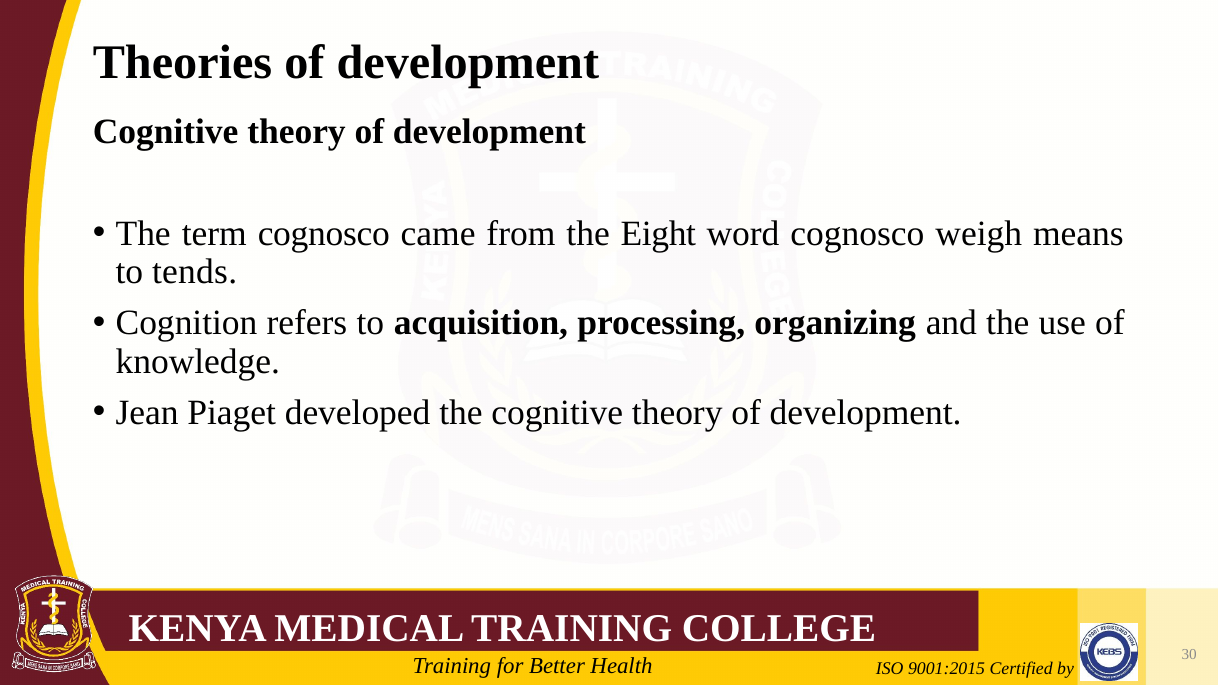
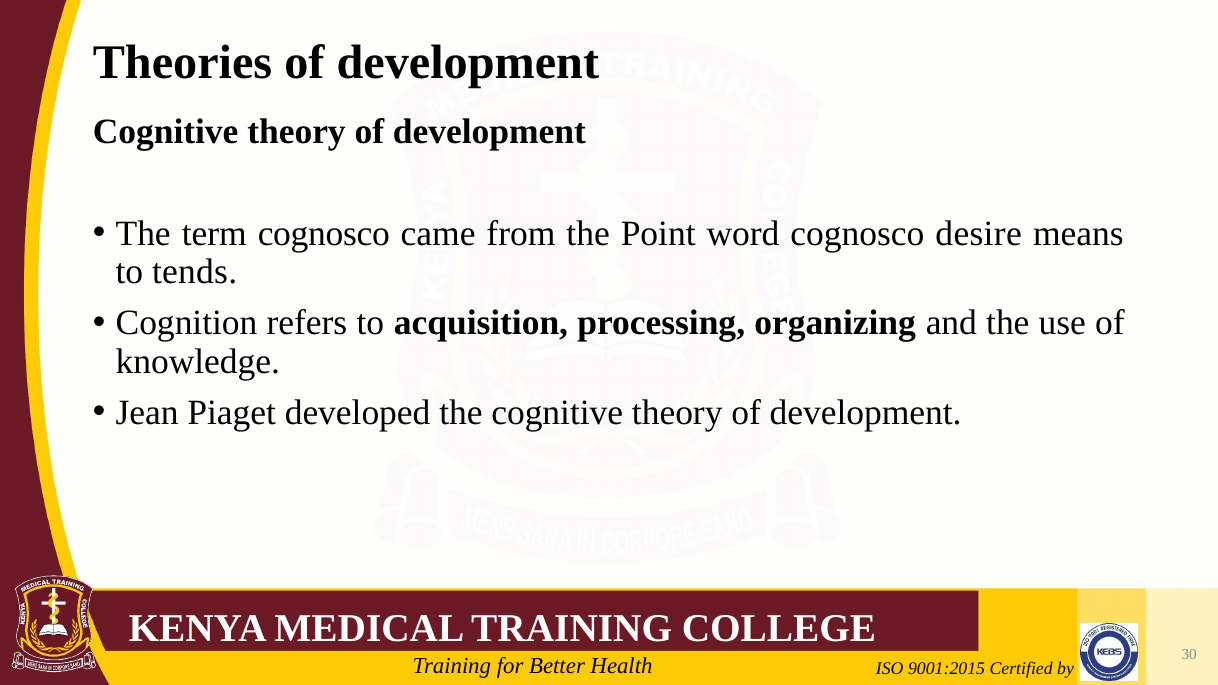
Eight: Eight -> Point
weigh: weigh -> desire
